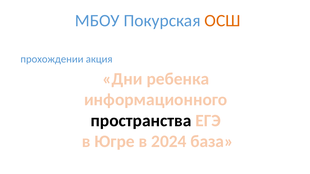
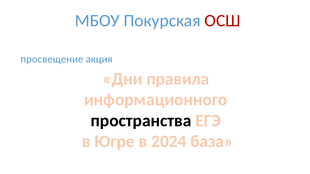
ОСШ colour: orange -> red
прохождении: прохождении -> просвещение
ребенка: ребенка -> правила
